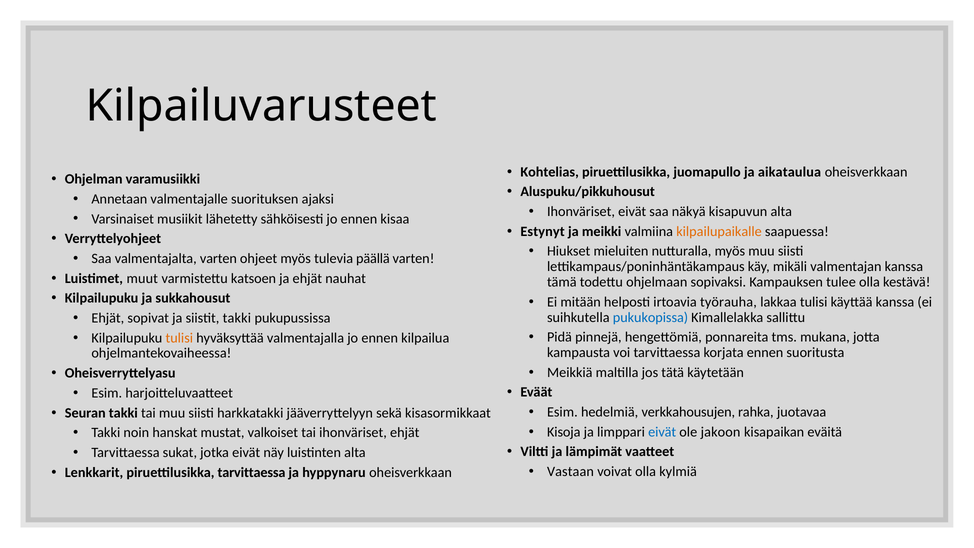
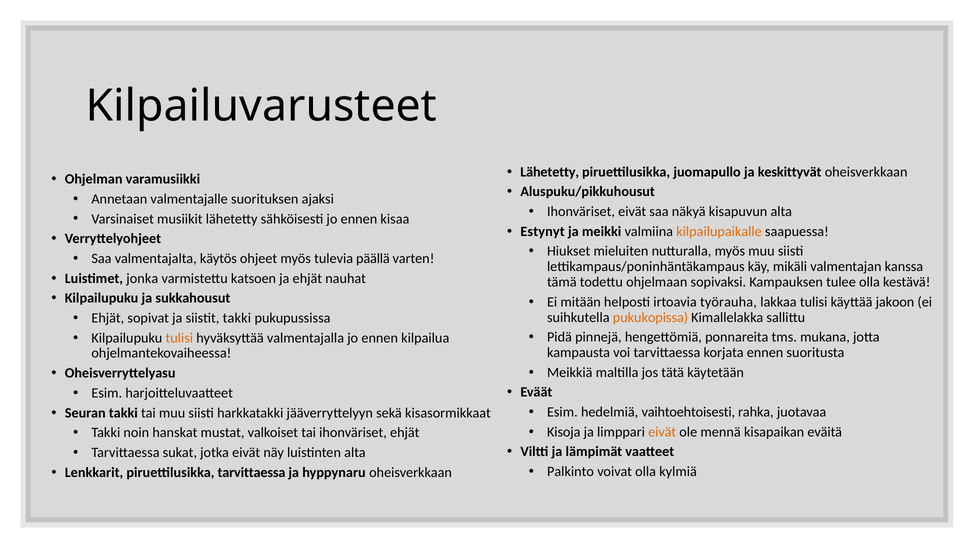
Kohtelias at (550, 172): Kohtelias -> Lähetetty
aikataulua: aikataulua -> keskittyvät
valmentajalta varten: varten -> käytös
muut: muut -> jonka
käyttää kanssa: kanssa -> jakoon
pukukopissa colour: blue -> orange
verkkahousujen: verkkahousujen -> vaihtoehtoisesti
eivät at (662, 432) colour: blue -> orange
jakoon: jakoon -> mennä
Vastaan: Vastaan -> Palkinto
